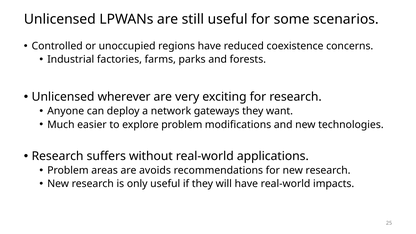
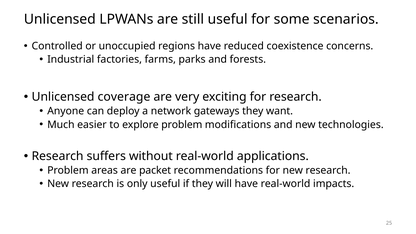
wherever: wherever -> coverage
avoids: avoids -> packet
